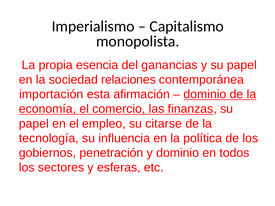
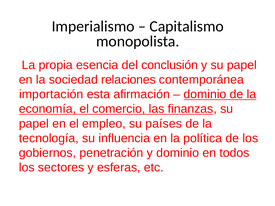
ganancias: ganancias -> conclusión
citarse: citarse -> países
